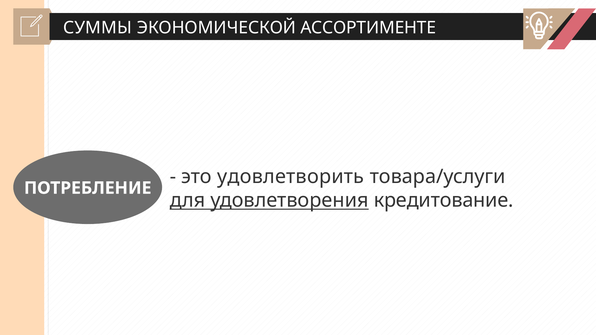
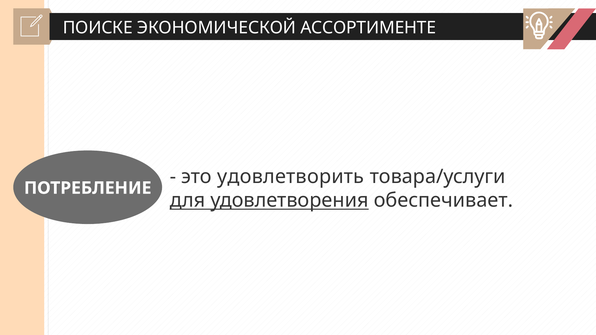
СУММЫ: СУММЫ -> ПОИСКЕ
кредитование: кредитование -> обеспечивает
